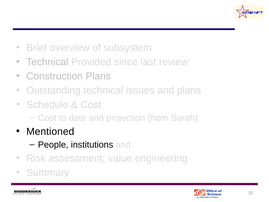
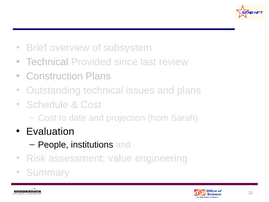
Mentioned: Mentioned -> Evaluation
